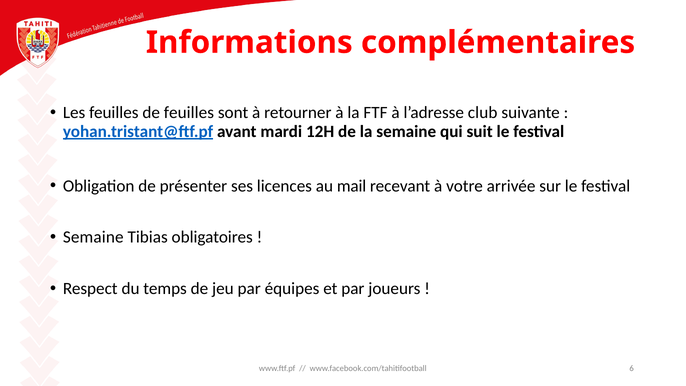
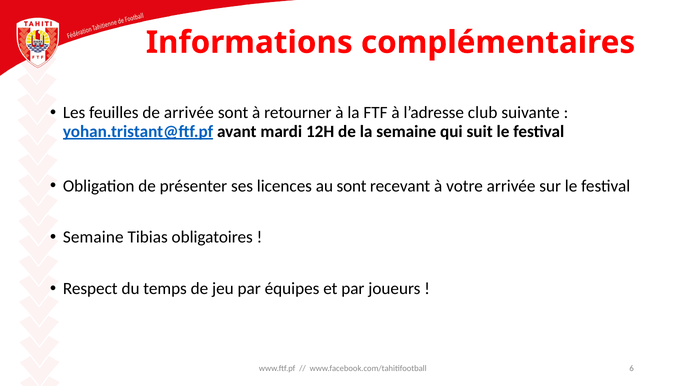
de feuilles: feuilles -> arrivée
au mail: mail -> sont
